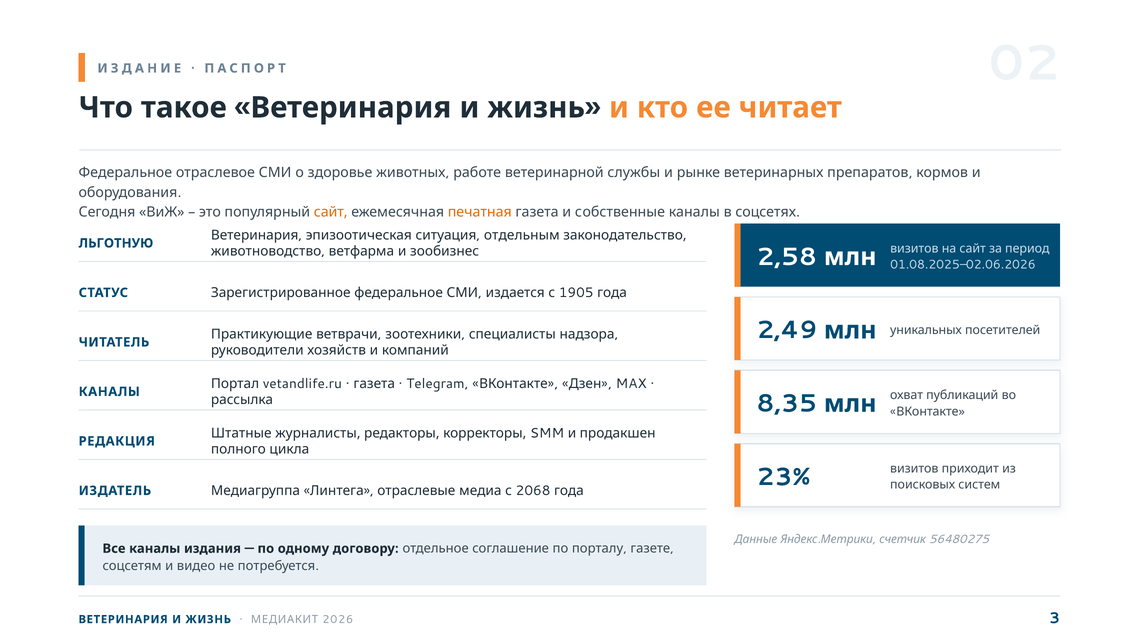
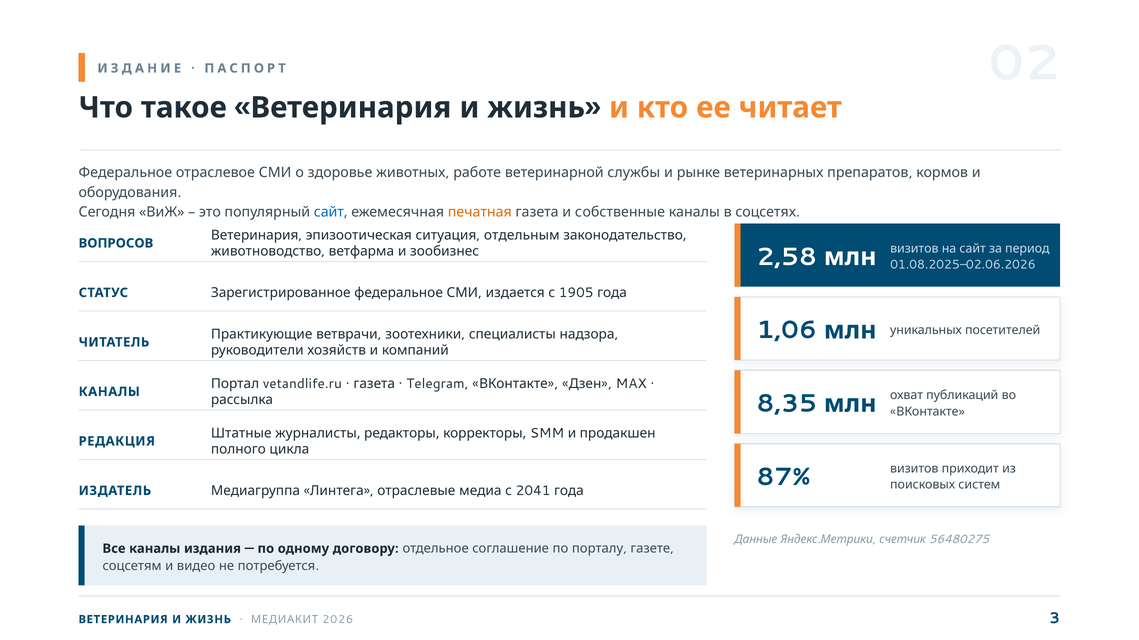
сайт at (331, 212) colour: orange -> blue
ЛЬГОТНУЮ: ЛЬГОТНУЮ -> ВОПРОСОВ
2,49: 2,49 -> 1,06
23%: 23% -> 87%
2068: 2068 -> 2041
